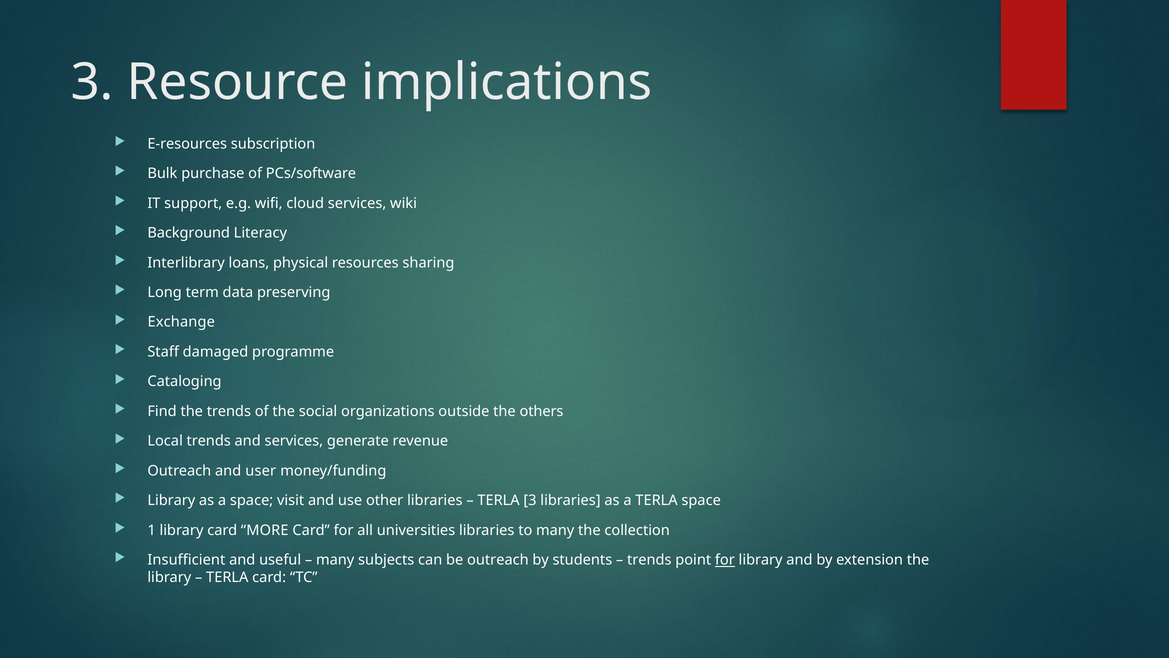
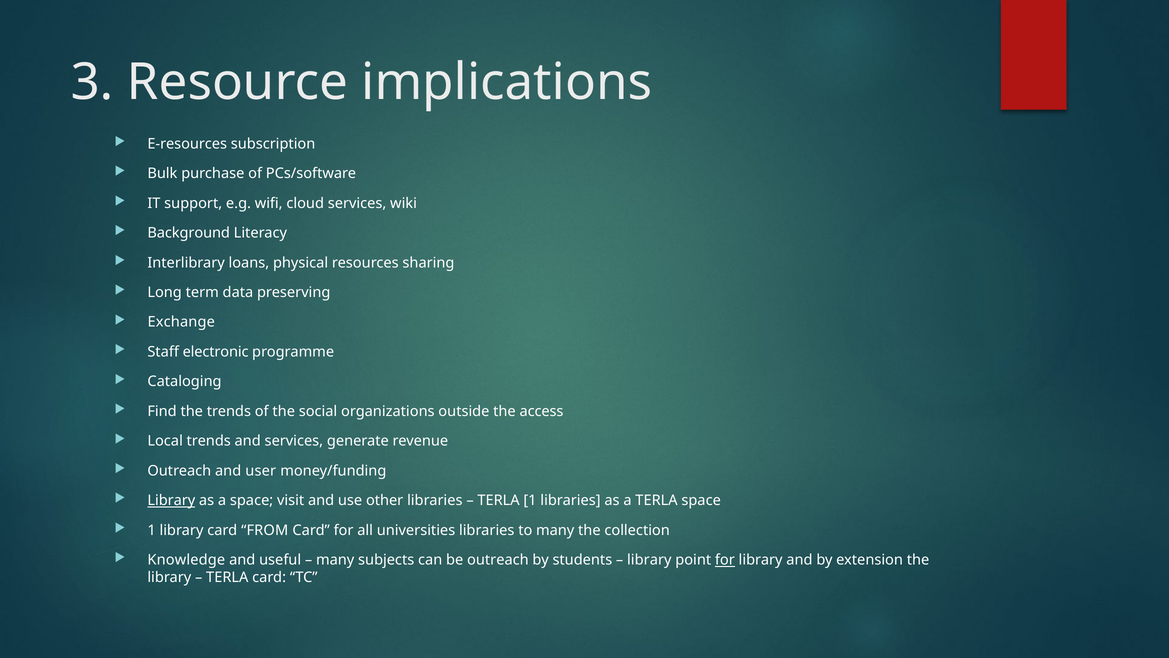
damaged: damaged -> electronic
others: others -> access
Library at (171, 500) underline: none -> present
TERLA 3: 3 -> 1
MORE: MORE -> FROM
Insufficient: Insufficient -> Knowledge
trends at (649, 560): trends -> library
